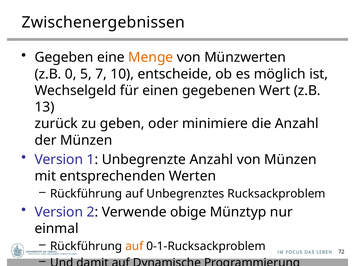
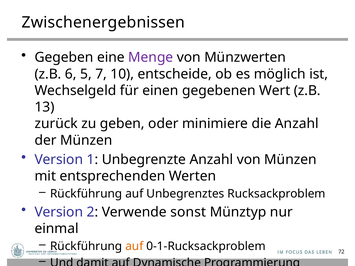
Menge colour: orange -> purple
0: 0 -> 6
obige: obige -> sonst
